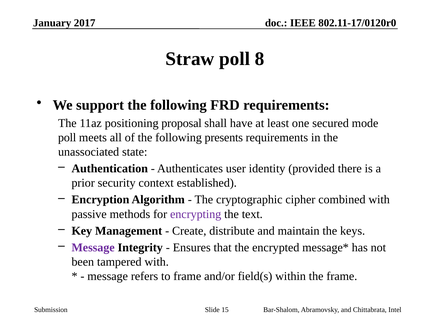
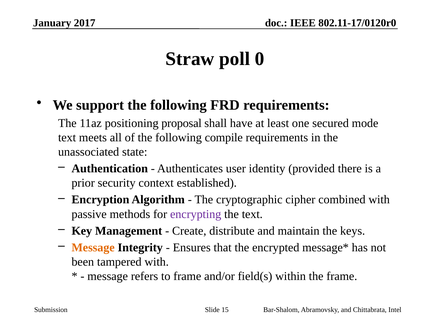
8: 8 -> 0
poll at (67, 137): poll -> text
presents: presents -> compile
Message at (93, 247) colour: purple -> orange
